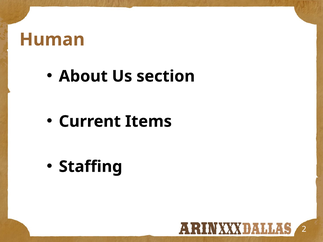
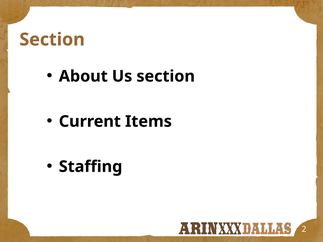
Human at (52, 40): Human -> Section
